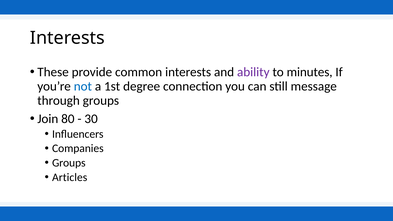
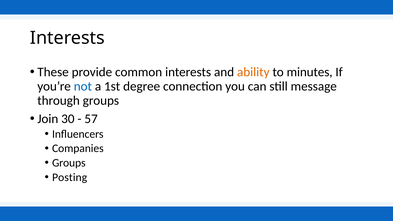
ability colour: purple -> orange
80: 80 -> 30
30: 30 -> 57
Articles: Articles -> Posting
